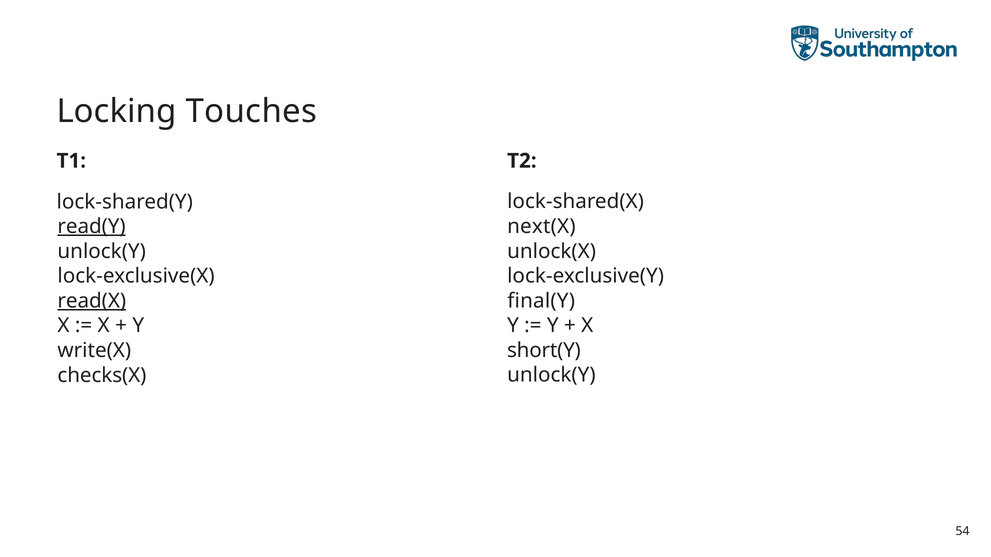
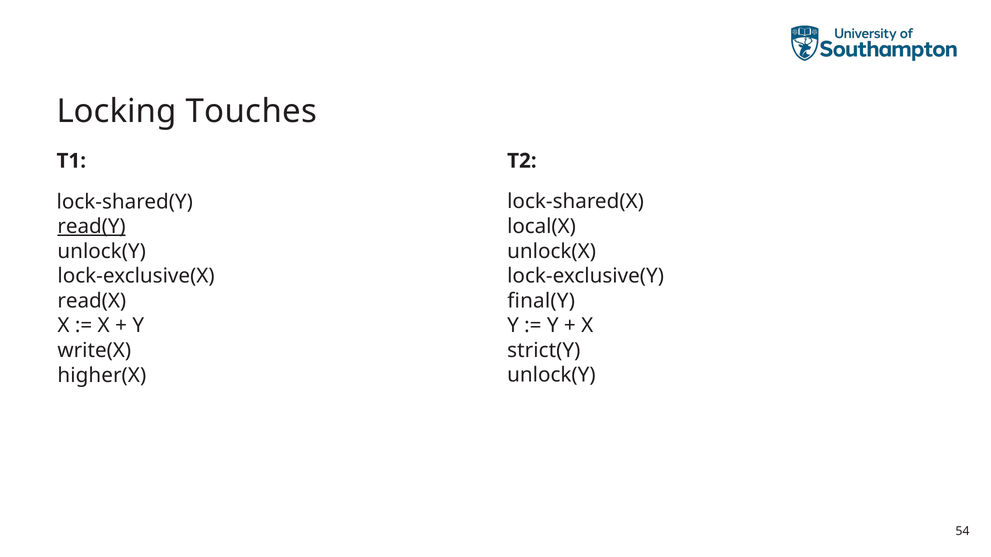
next(X: next(X -> local(X
read(X underline: present -> none
short(Y: short(Y -> strict(Y
checks(X: checks(X -> higher(X
